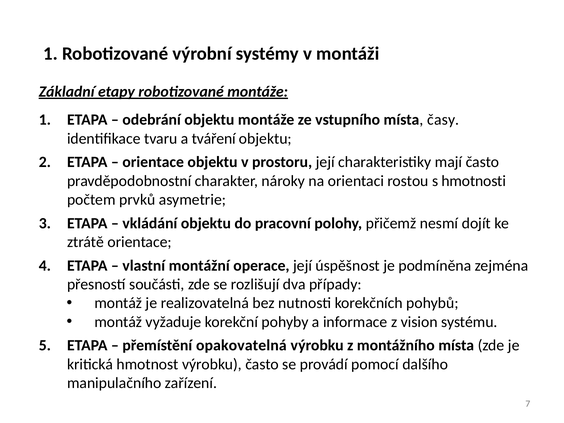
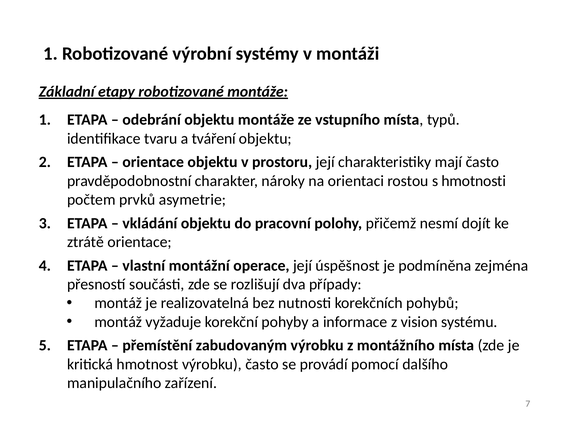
časy: časy -> typů
opakovatelná: opakovatelná -> zabudovaným
